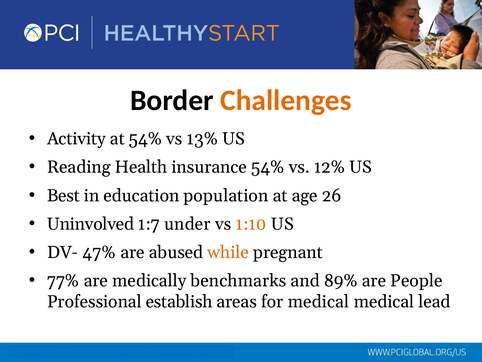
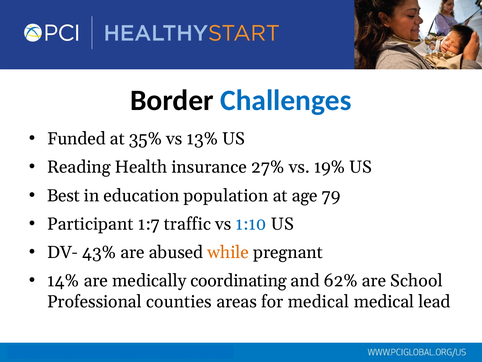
Challenges colour: orange -> blue
Activity: Activity -> Funded
at 54%: 54% -> 35%
insurance 54%: 54% -> 27%
12%: 12% -> 19%
26: 26 -> 79
Uninvolved: Uninvolved -> Participant
under: under -> traffic
1:10 colour: orange -> blue
47%: 47% -> 43%
77%: 77% -> 14%
benchmarks: benchmarks -> coordinating
89%: 89% -> 62%
People: People -> School
establish: establish -> counties
